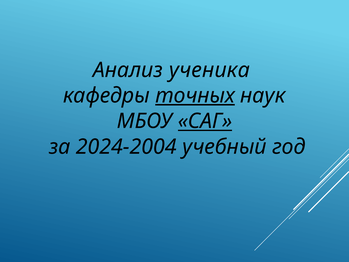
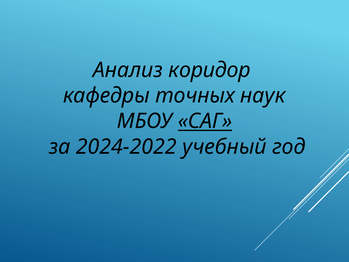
ученика: ученика -> коридор
точных underline: present -> none
2024-2004: 2024-2004 -> 2024-2022
